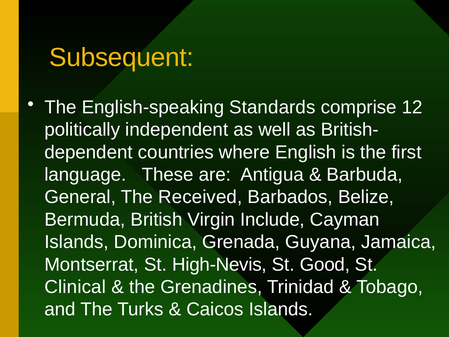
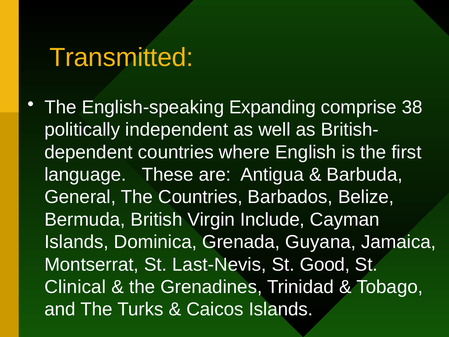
Subsequent: Subsequent -> Transmitted
Standards: Standards -> Expanding
12: 12 -> 38
The Received: Received -> Countries
High-Nevis: High-Nevis -> Last-Nevis
